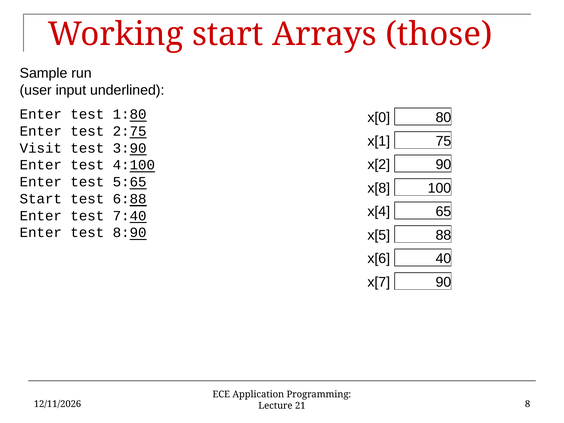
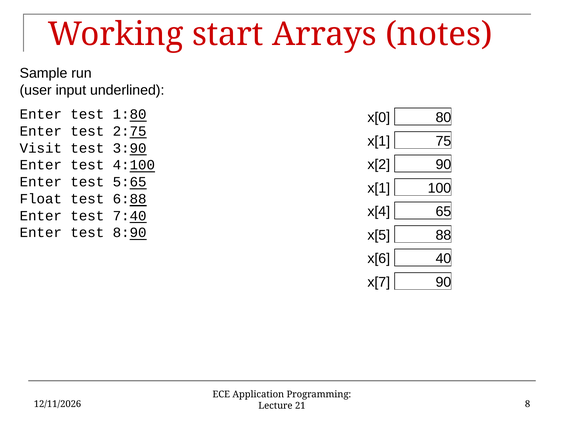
those: those -> notes
x[8 at (379, 188): x[8 -> x[1
Start at (41, 199): Start -> Float
